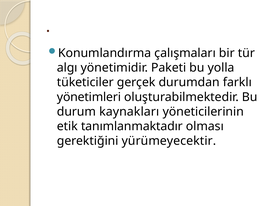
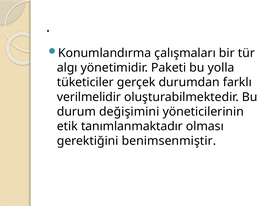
yönetimleri: yönetimleri -> verilmelidir
kaynakları: kaynakları -> değişimini
yürümeyecektir: yürümeyecektir -> benimsenmiştir
